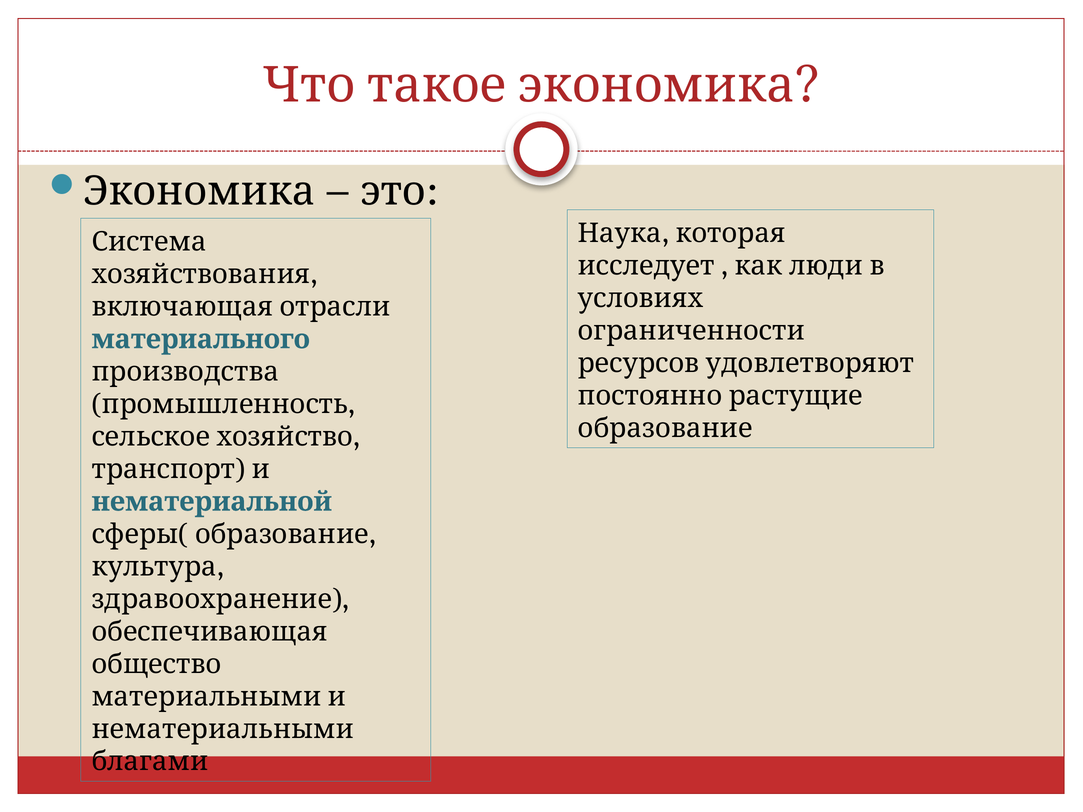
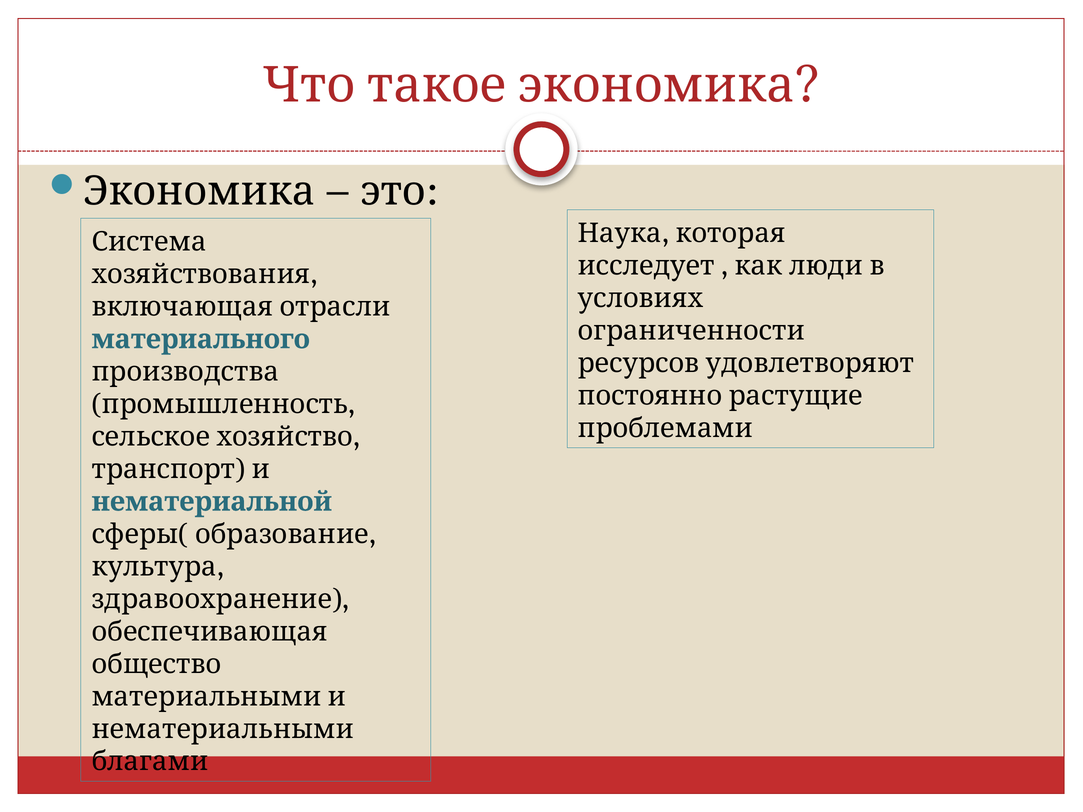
образование at (665, 428): образование -> проблемами
